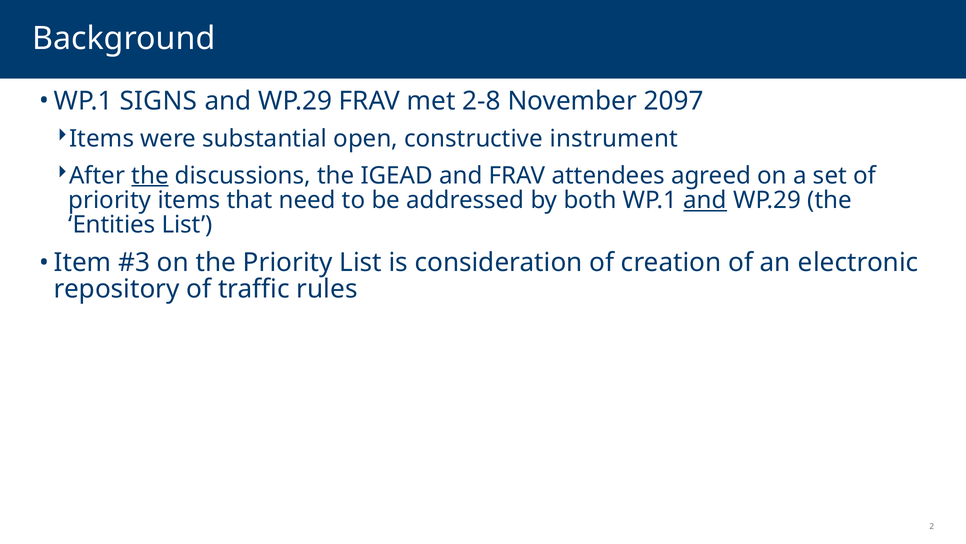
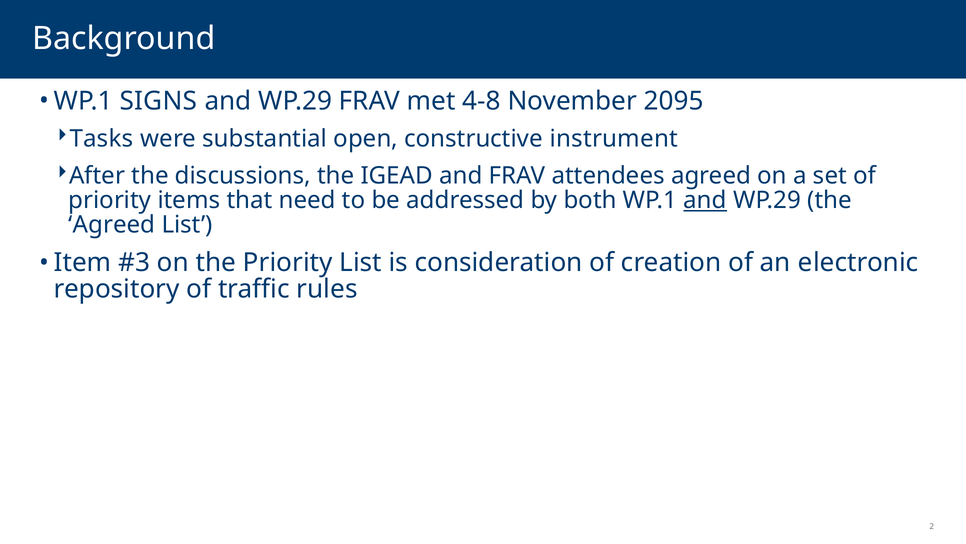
2-8: 2-8 -> 4-8
2097: 2097 -> 2095
Items at (102, 139): Items -> Tasks
the at (150, 175) underline: present -> none
Entities at (112, 225): Entities -> Agreed
